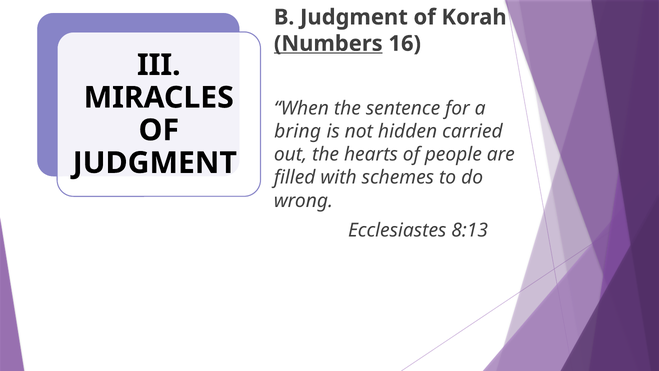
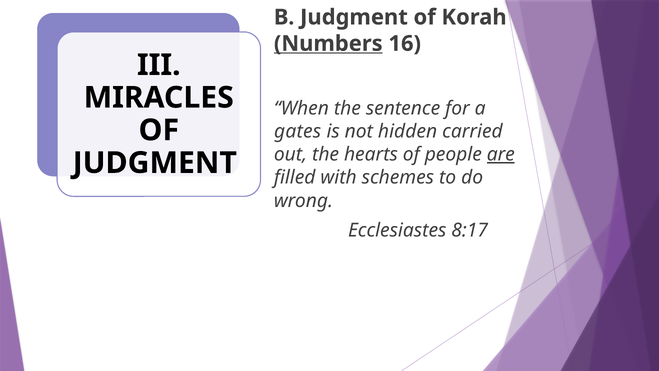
bring: bring -> gates
are underline: none -> present
8:13: 8:13 -> 8:17
